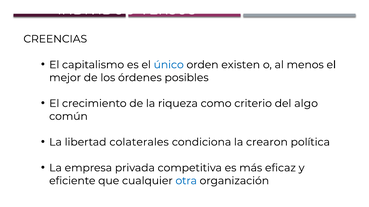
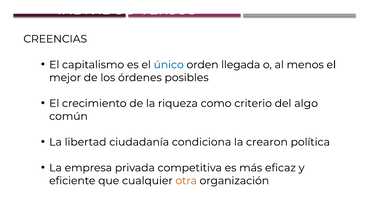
existen: existen -> llegada
colaterales: colaterales -> ciudadanía
otra colour: blue -> orange
